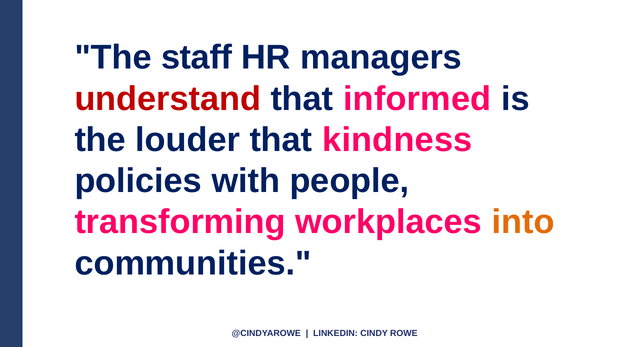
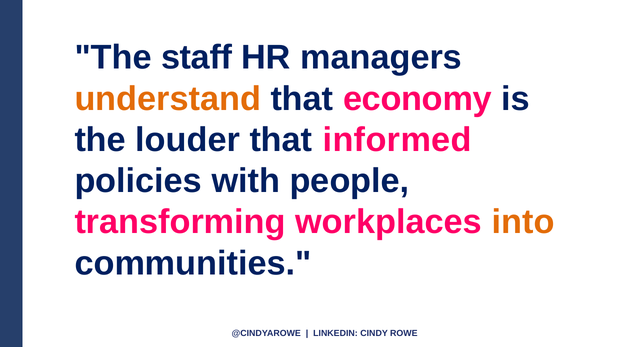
understand colour: red -> orange
informed: informed -> economy
kindness: kindness -> informed
